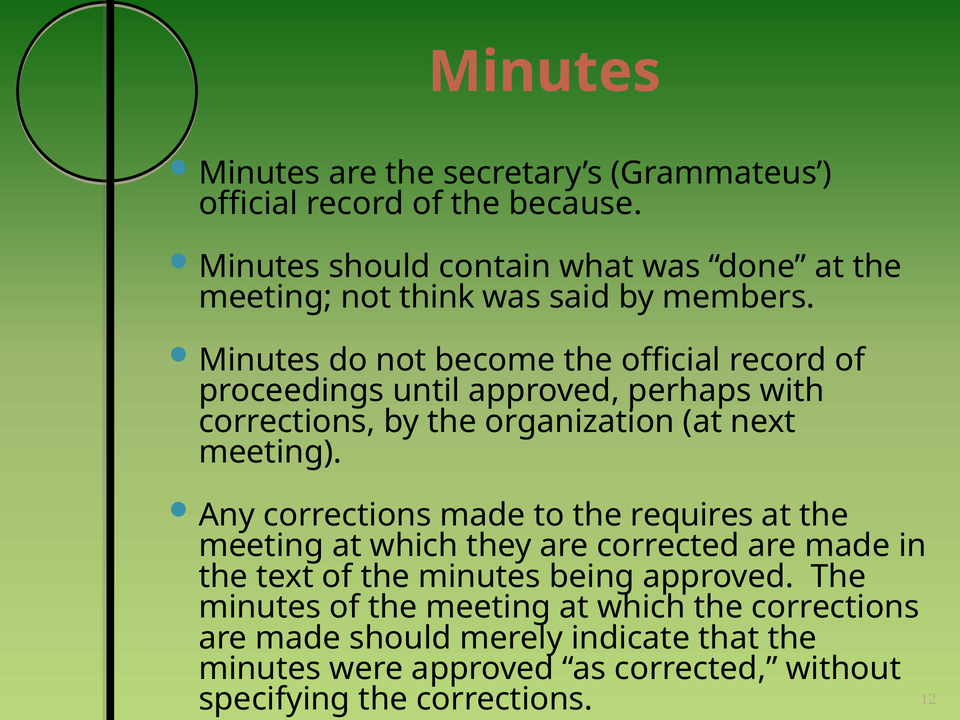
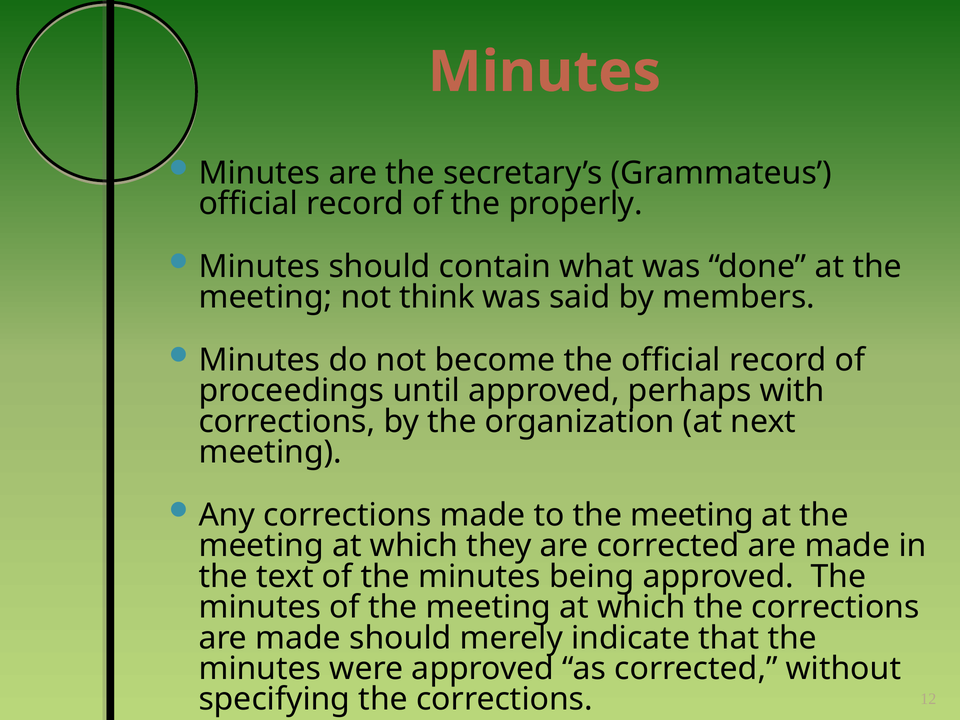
because: because -> properly
to the requires: requires -> meeting
